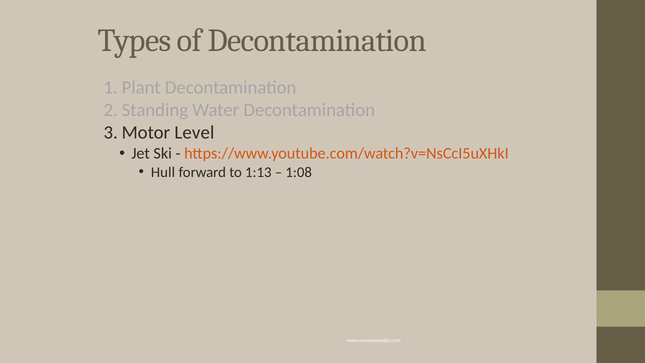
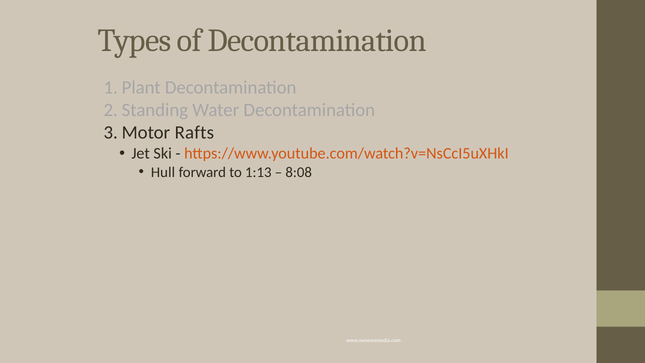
Level: Level -> Rafts
1:08: 1:08 -> 8:08
